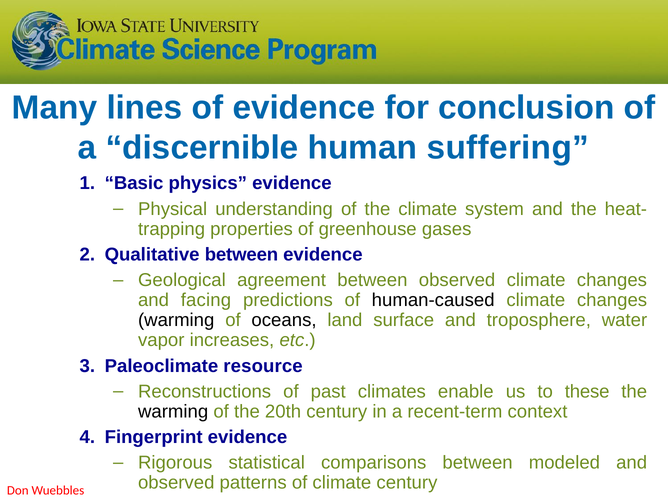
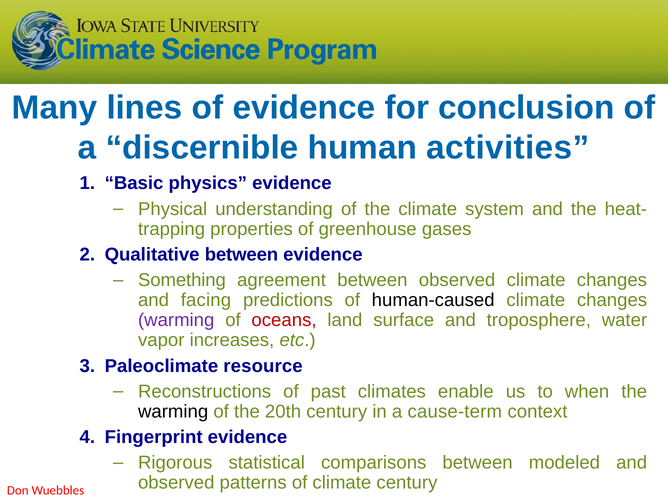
suffering: suffering -> activities
Geological: Geological -> Something
warming at (176, 320) colour: black -> purple
oceans colour: black -> red
these: these -> when
recent-term: recent-term -> cause-term
